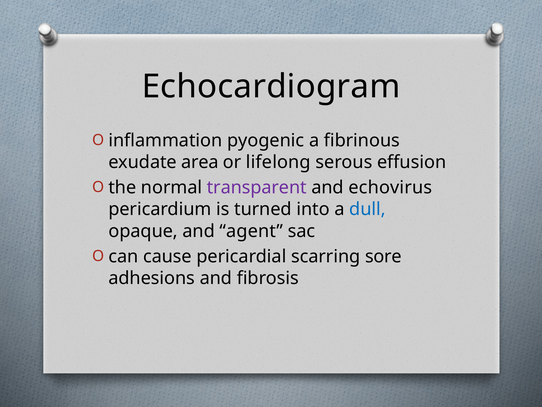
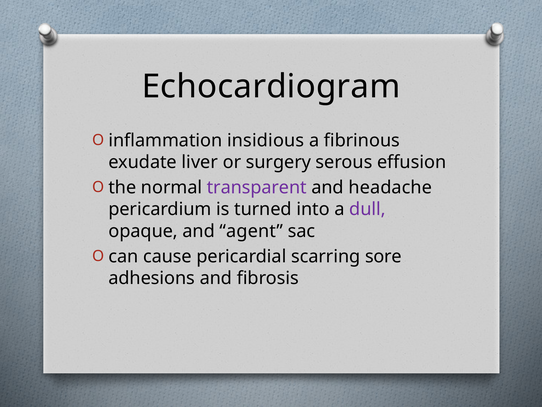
pyogenic: pyogenic -> insidious
area: area -> liver
lifelong: lifelong -> surgery
echovirus: echovirus -> headache
dull colour: blue -> purple
